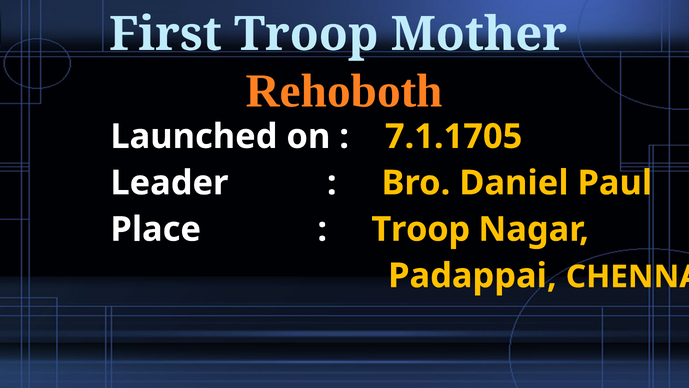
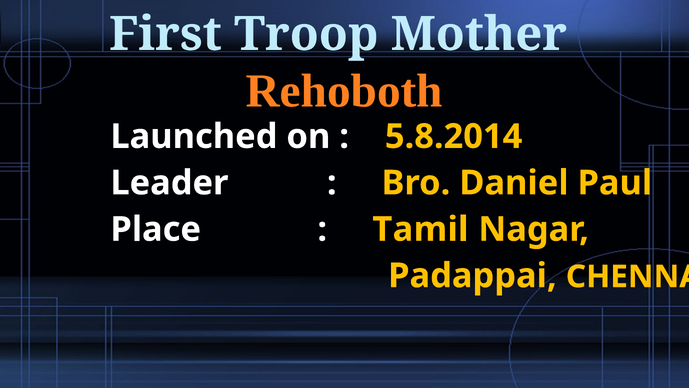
7.1.1705: 7.1.1705 -> 5.8.2014
Troop at (421, 229): Troop -> Tamil
